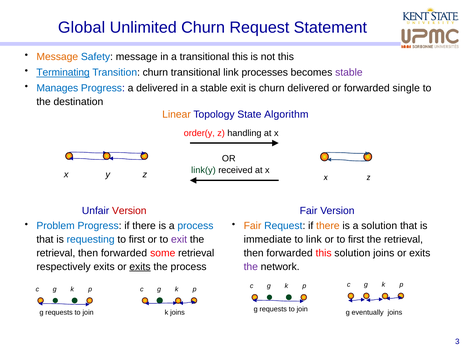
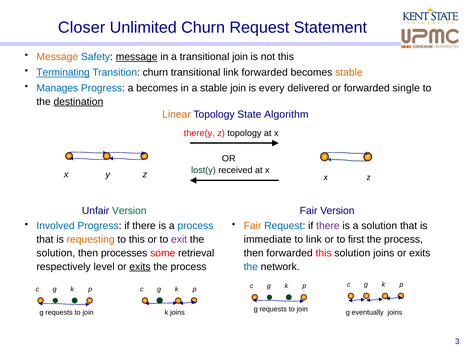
Global: Global -> Closer
message at (137, 57) underline: none -> present
transitional this: this -> join
link processes: processes -> forwarded
stable at (349, 72) colour: purple -> orange
a delivered: delivered -> becomes
stable exit: exit -> join
is churn: churn -> every
destination underline: none -> present
order(y: order(y -> there(y
z handling: handling -> topology
link(y: link(y -> lost(y
Version at (129, 211) colour: red -> green
Problem: Problem -> Involved
there at (328, 226) colour: orange -> purple
requesting colour: blue -> orange
first at (137, 240): first -> this
retrieval at (403, 240): retrieval -> process
retrieval at (56, 253): retrieval -> solution
forwarded at (124, 253): forwarded -> processes
respectively exits: exits -> level
the at (251, 267) colour: purple -> blue
